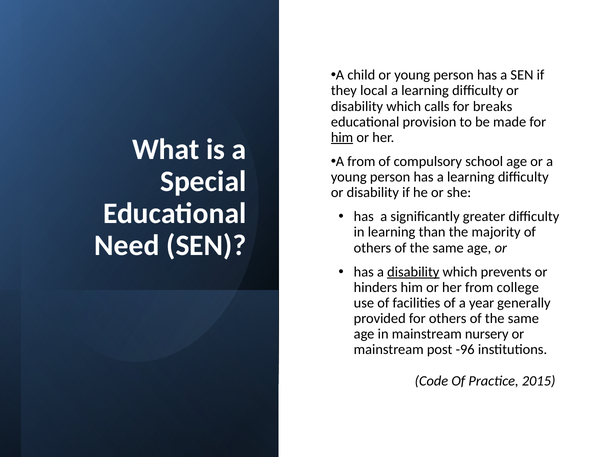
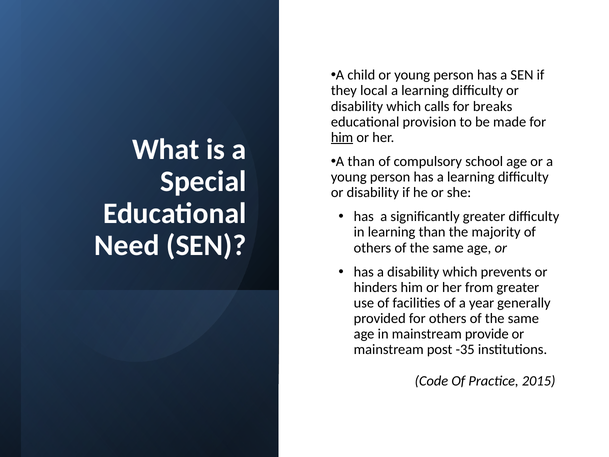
A from: from -> than
disability at (413, 272) underline: present -> none
from college: college -> greater
nursery: nursery -> provide
-96: -96 -> -35
